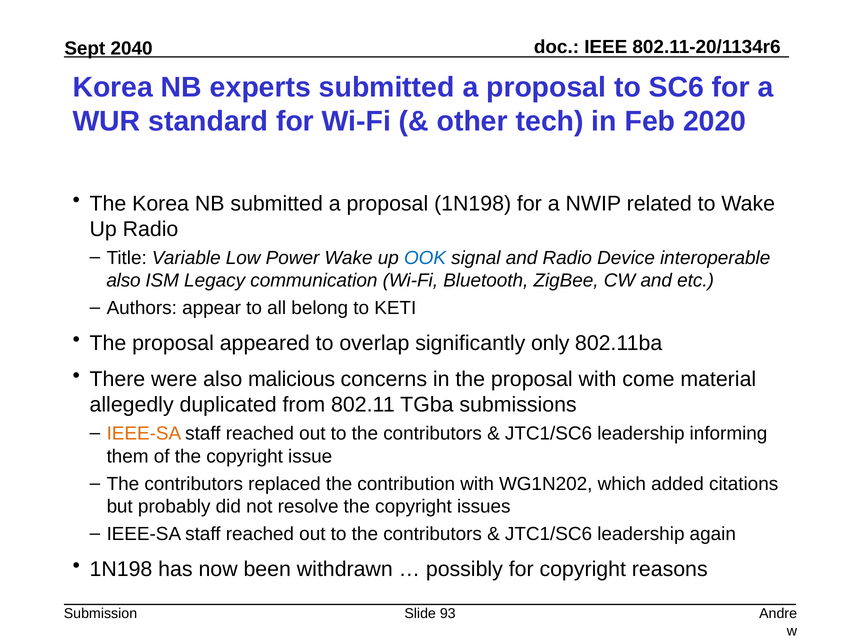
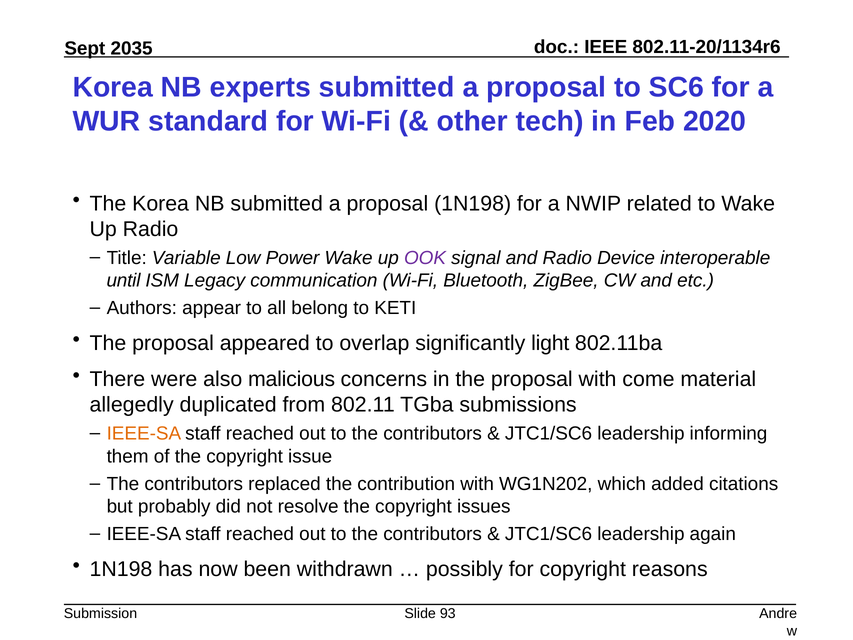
2040: 2040 -> 2035
OOK colour: blue -> purple
also at (123, 280): also -> until
only: only -> light
